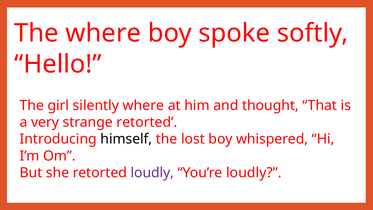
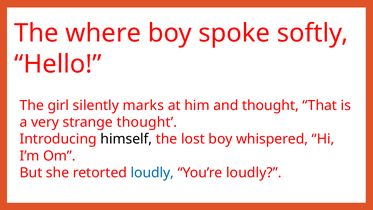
silently where: where -> marks
strange retorted: retorted -> thought
loudly at (152, 173) colour: purple -> blue
